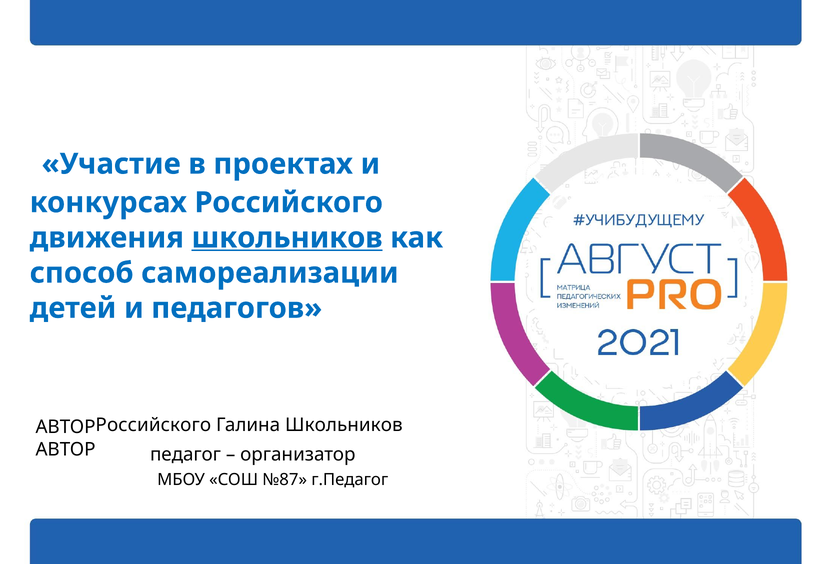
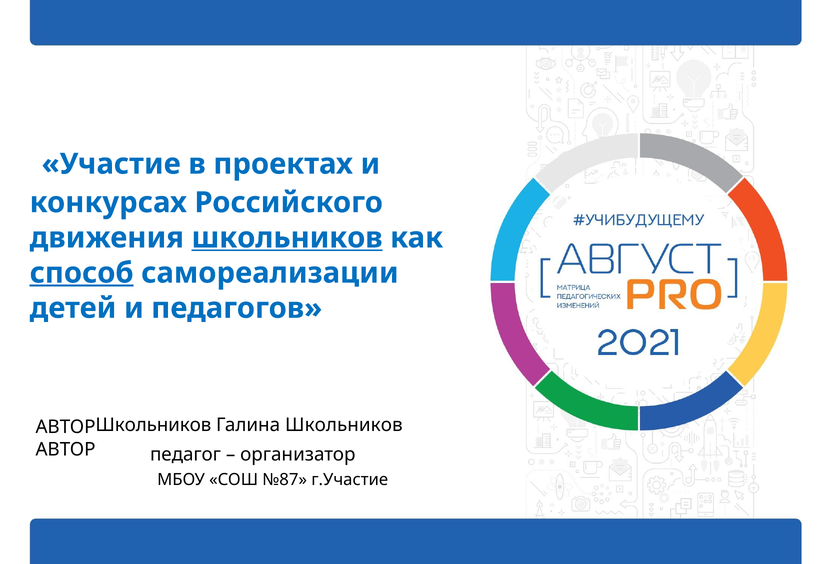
способ underline: none -> present
Российского at (153, 425): Российского -> Школьников
г.Педагог: г.Педагог -> г.Участие
